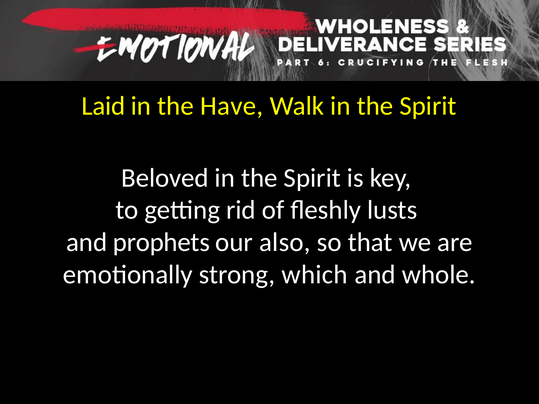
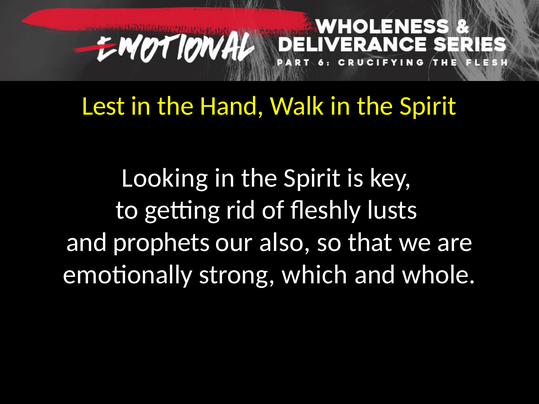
Laid: Laid -> Lest
Have: Have -> Hand
Beloved: Beloved -> Looking
